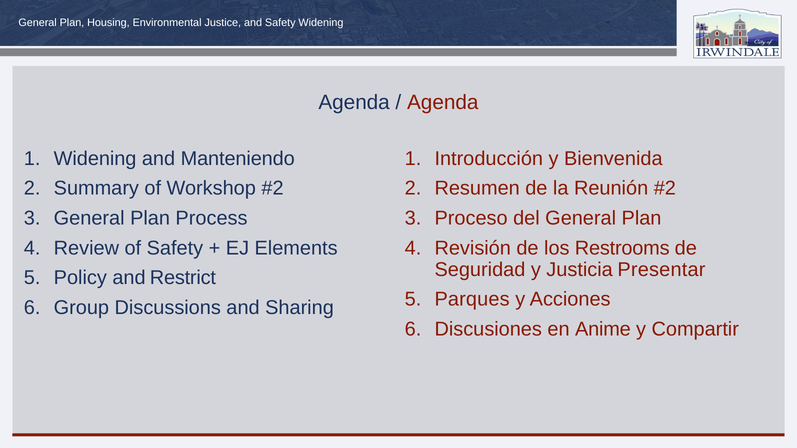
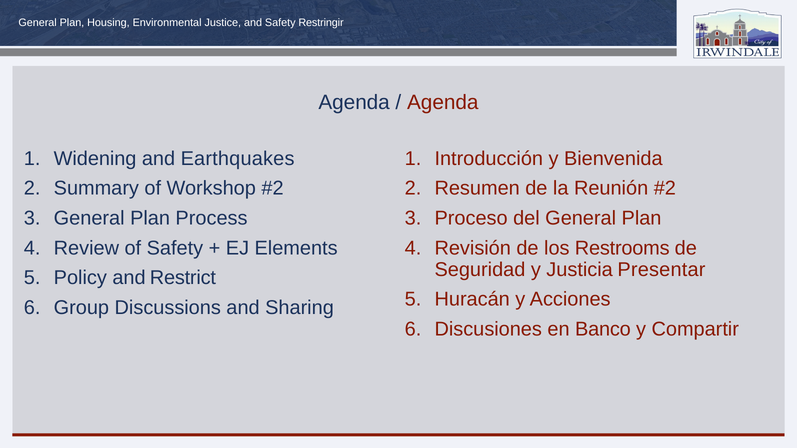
Safety Widening: Widening -> Restringir
Manteniendo: Manteniendo -> Earthquakes
Parques: Parques -> Huracán
Anime: Anime -> Banco
